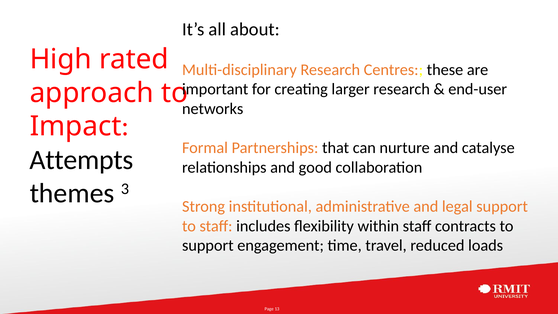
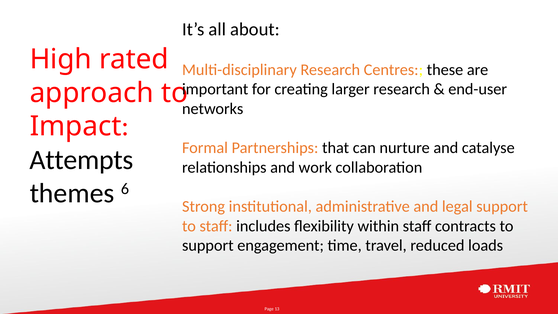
good: good -> work
3: 3 -> 6
